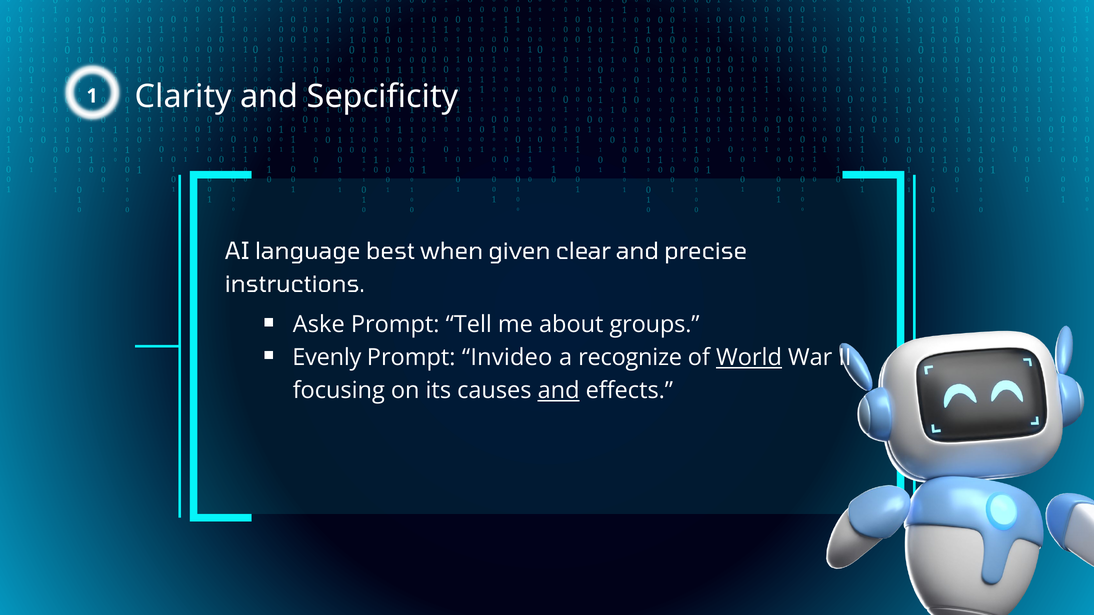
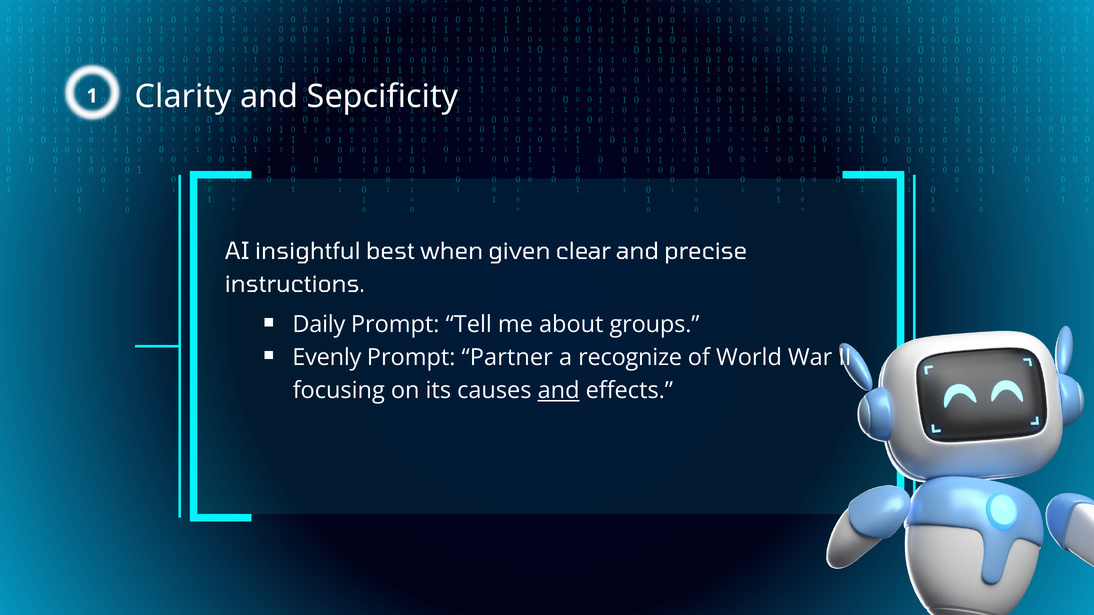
language: language -> insightful
Aske: Aske -> Daily
Invideo: Invideo -> Partner
World underline: present -> none
